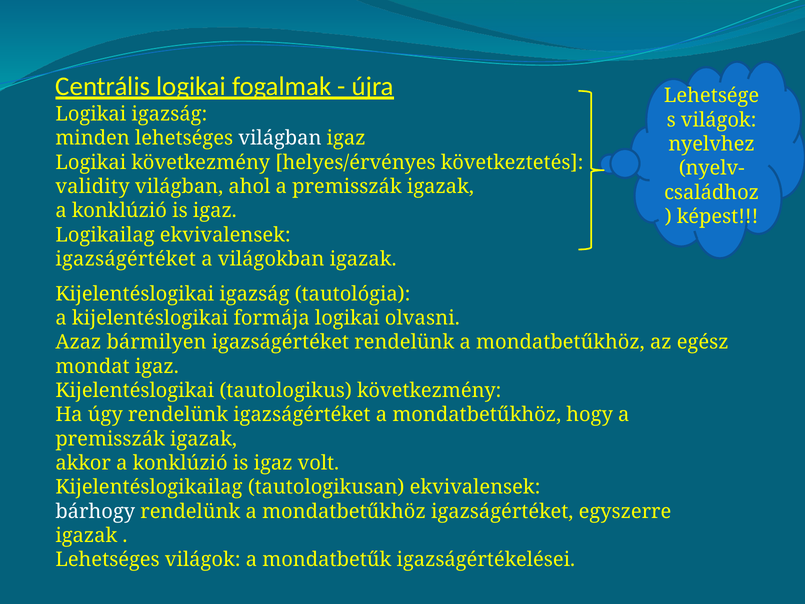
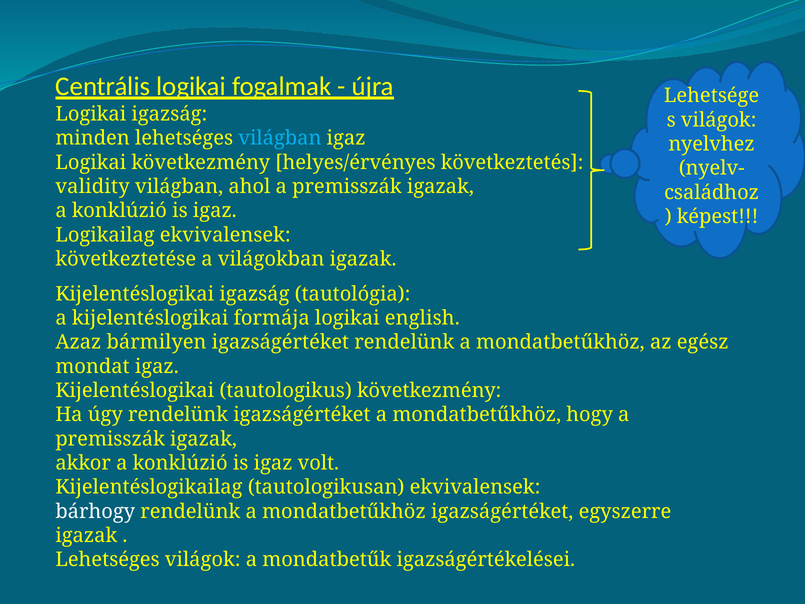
világban at (280, 138) colour: white -> light blue
igazságértéket at (126, 259): igazságértéket -> következtetése
olvasni: olvasni -> english
